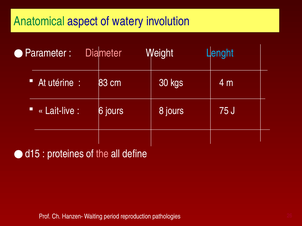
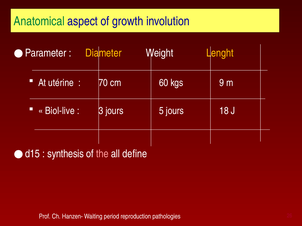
watery: watery -> growth
Diameter colour: pink -> yellow
Lenght colour: light blue -> yellow
83: 83 -> 70
30: 30 -> 60
4: 4 -> 9
Lait-live: Lait-live -> Biol-live
6: 6 -> 3
8: 8 -> 5
75: 75 -> 18
proteines: proteines -> synthesis
